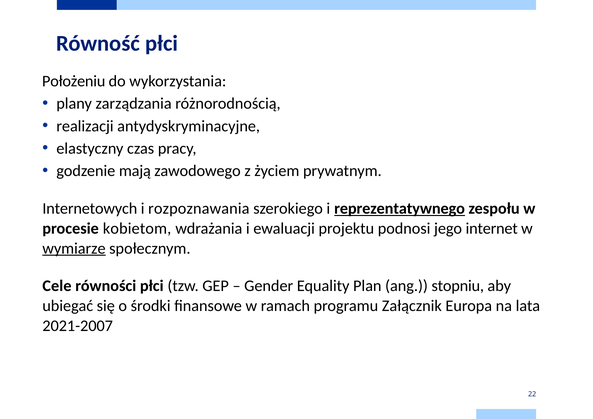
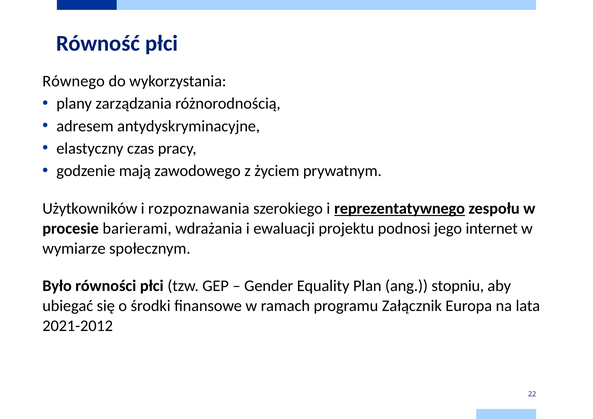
Położeniu: Położeniu -> Równego
realizacji: realizacji -> adresem
Internetowych: Internetowych -> Użytkowników
kobietom: kobietom -> barierami
wymiarze underline: present -> none
Cele: Cele -> Było
2021-2007: 2021-2007 -> 2021-2012
